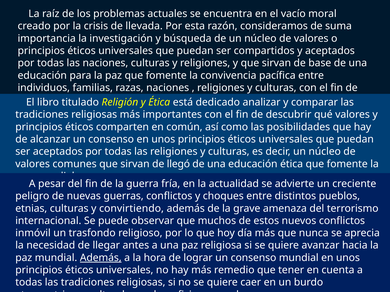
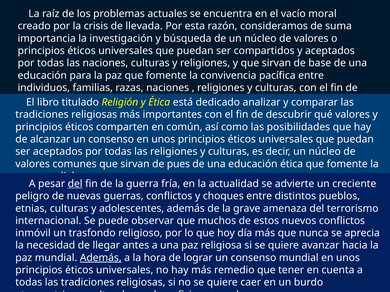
llegó: llegó -> pues
del at (75, 184) underline: none -> present
convirtiendo: convirtiendo -> adolescentes
